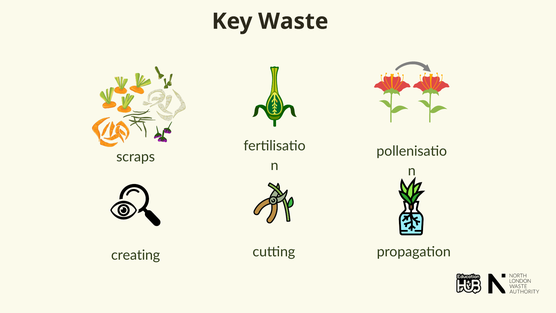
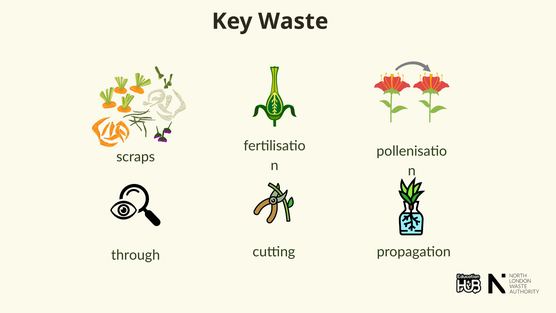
creating: creating -> through
